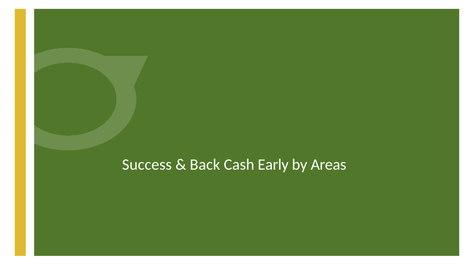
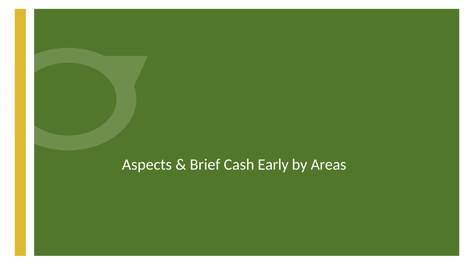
Success: Success -> Aspects
Back: Back -> Brief
